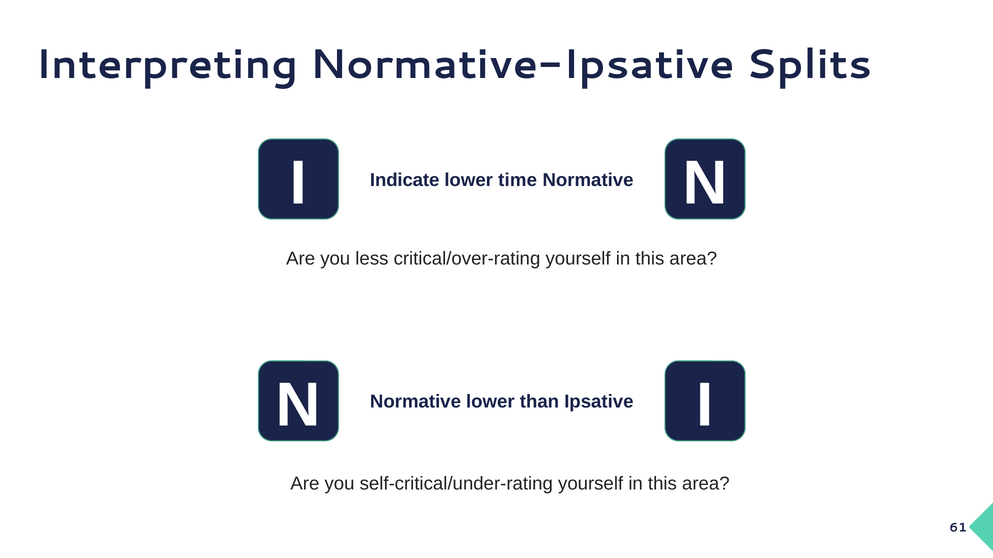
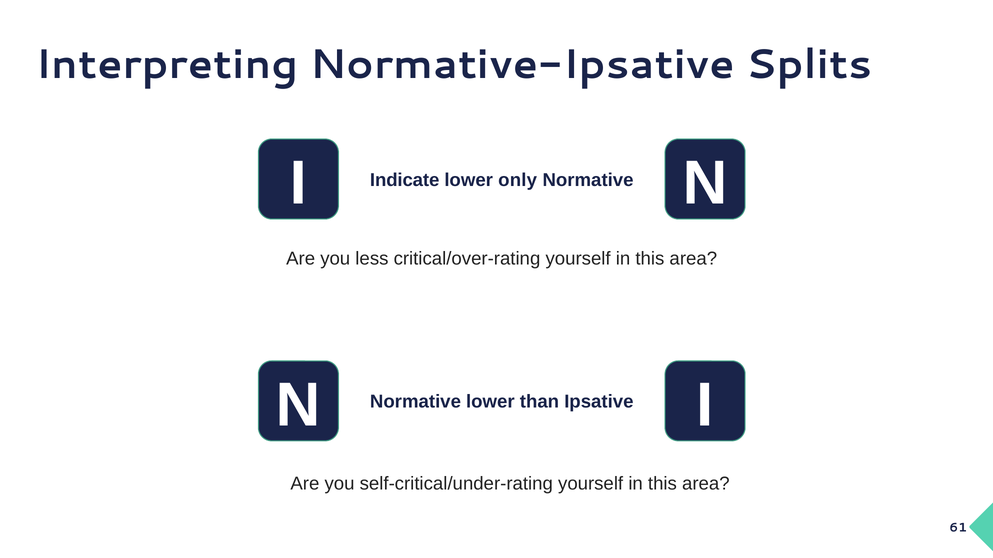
time: time -> only
